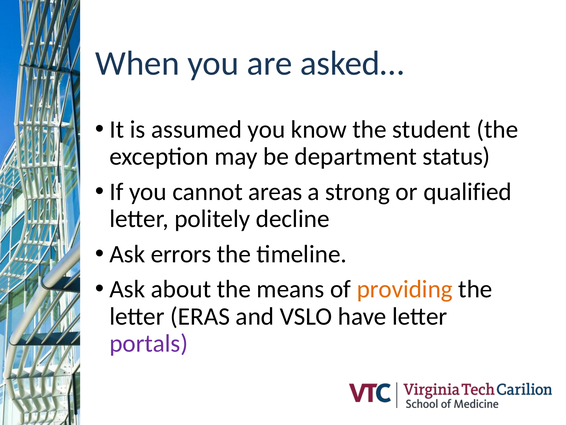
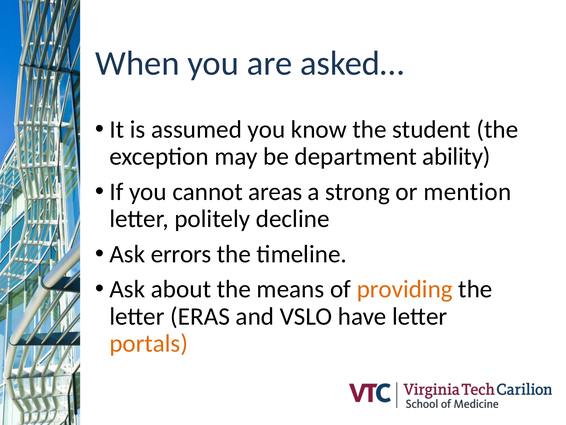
status: status -> ability
qualified: qualified -> mention
portals colour: purple -> orange
